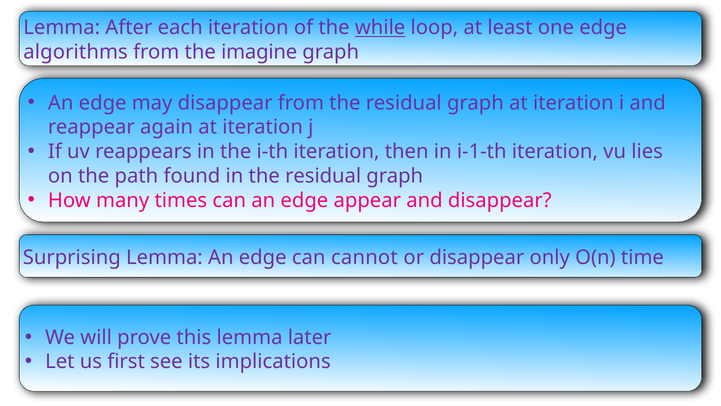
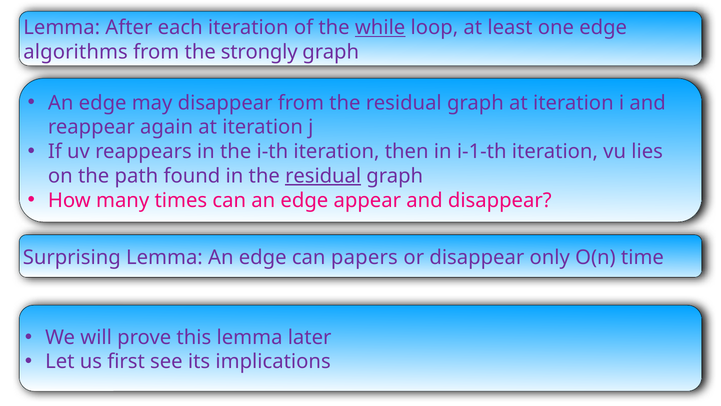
imagine: imagine -> strongly
residual at (323, 176) underline: none -> present
cannot: cannot -> papers
